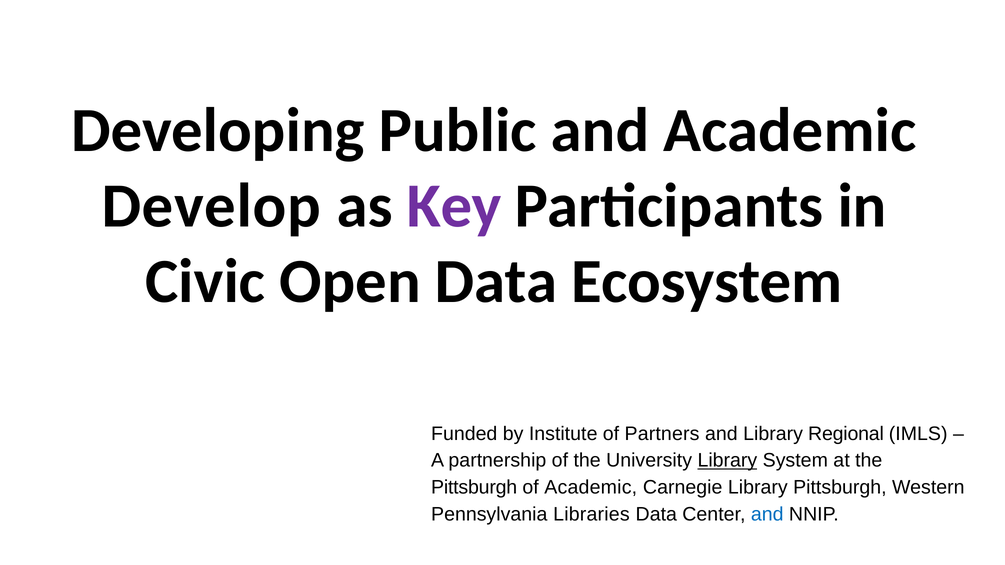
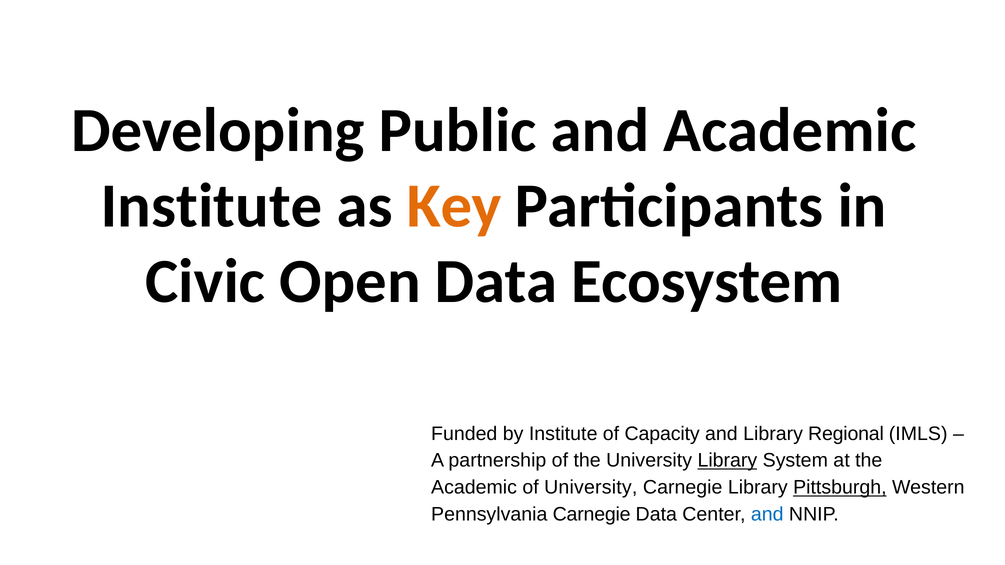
Develop at (211, 206): Develop -> Institute
Key colour: purple -> orange
Partners: Partners -> Capacity
Pittsburgh at (474, 488): Pittsburgh -> Academic
of Academic: Academic -> University
Pittsburgh at (840, 488) underline: none -> present
Pennsylvania Libraries: Libraries -> Carnegie
